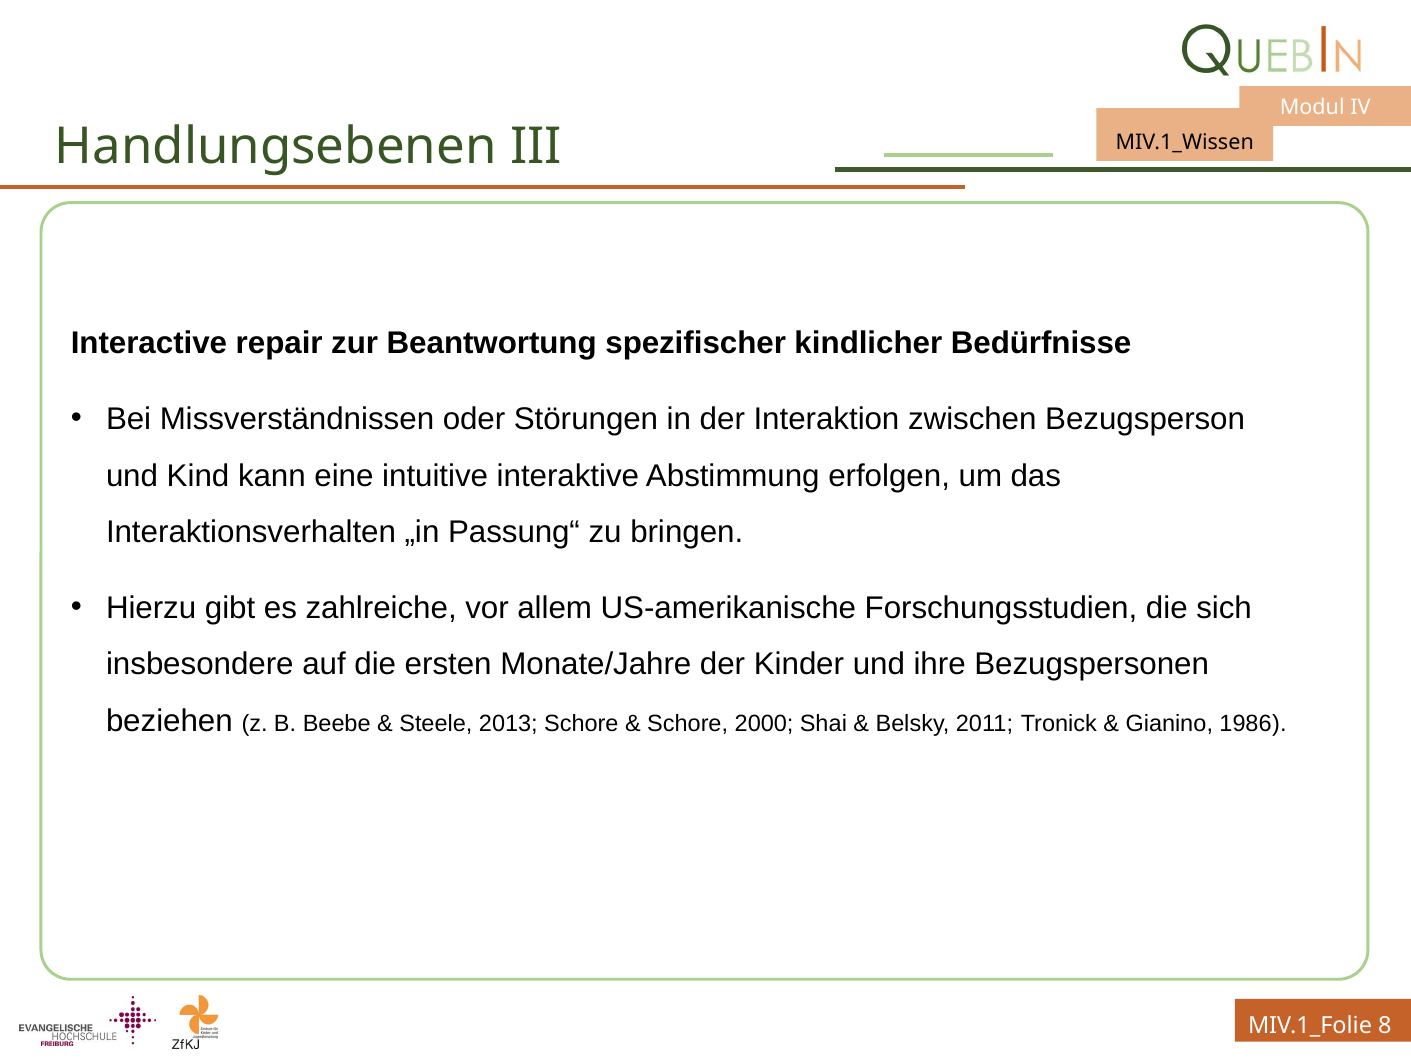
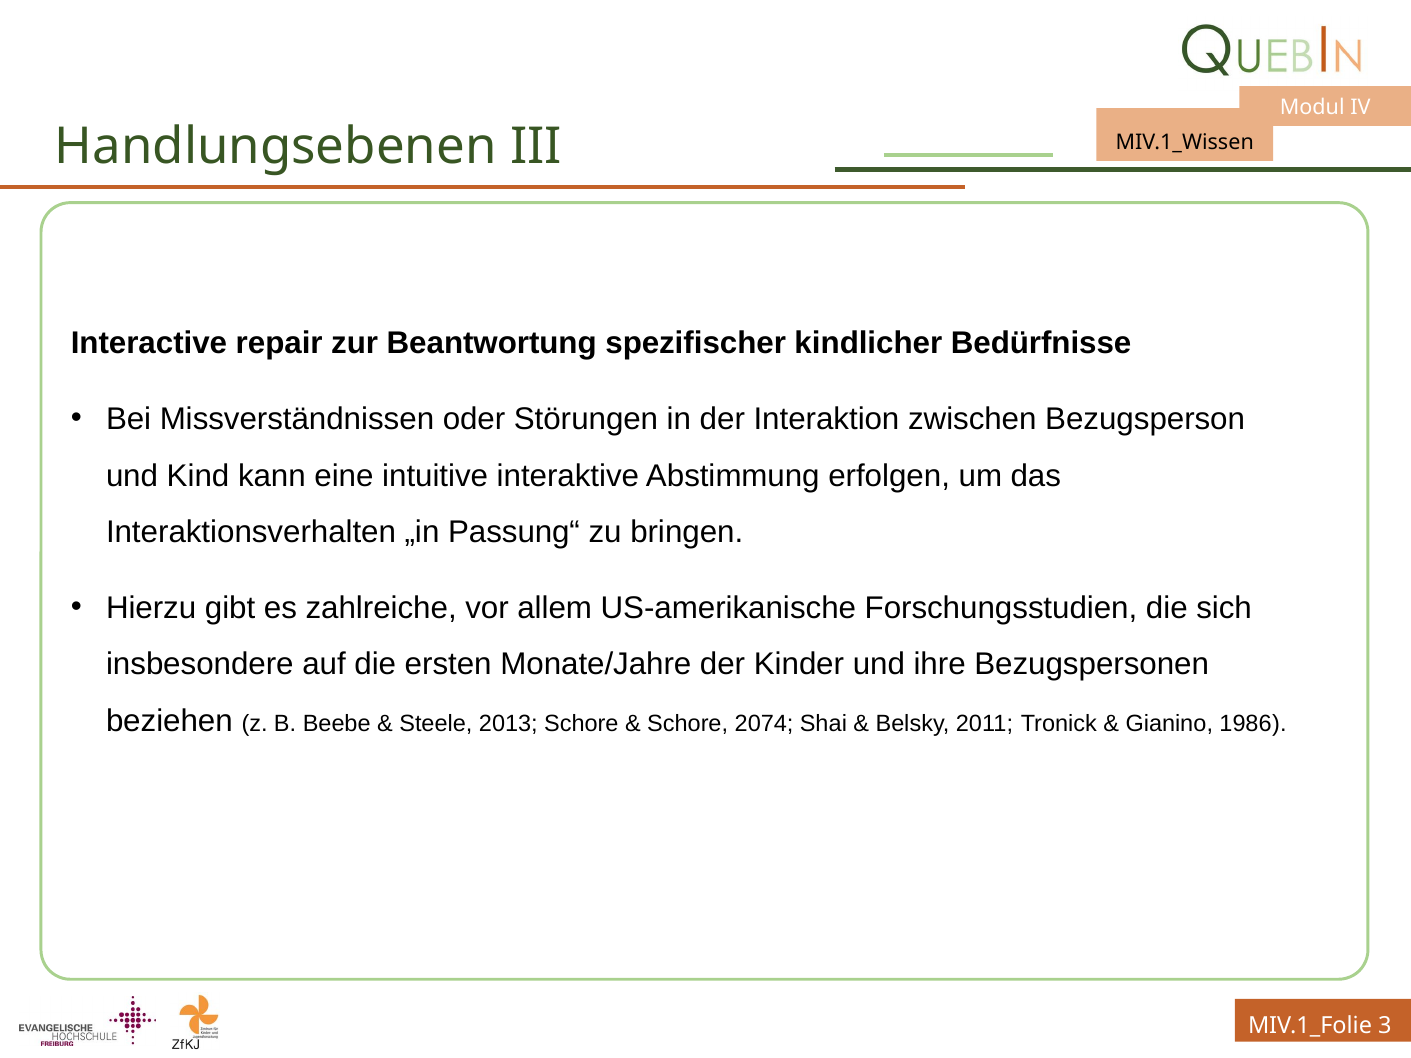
2000: 2000 -> 2074
8: 8 -> 3
